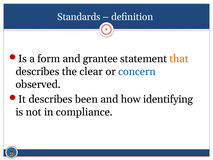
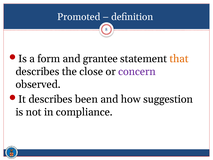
Standards: Standards -> Promoted
clear: clear -> close
concern colour: blue -> purple
identifying: identifying -> suggestion
